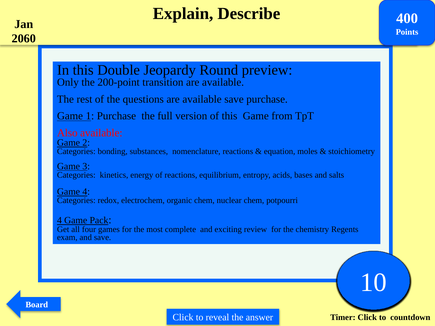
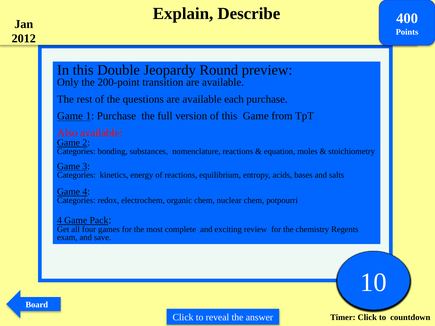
2060: 2060 -> 2012
available save: save -> each
